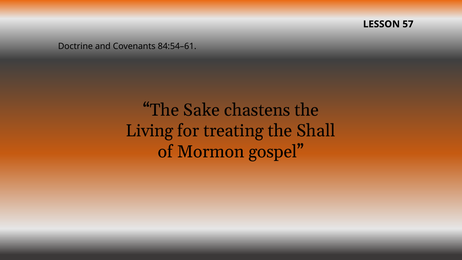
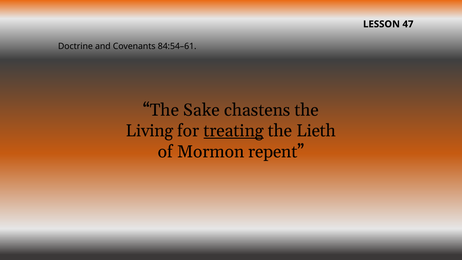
57: 57 -> 47
treating underline: none -> present
Shall: Shall -> Lieth
gospel: gospel -> repent
